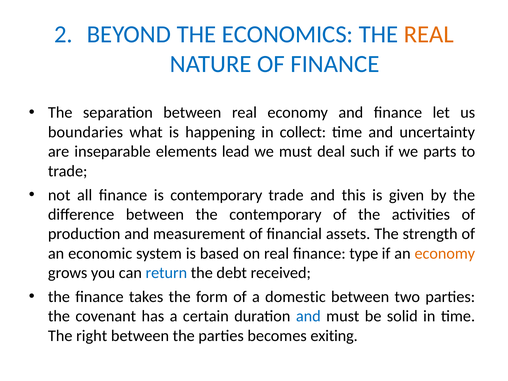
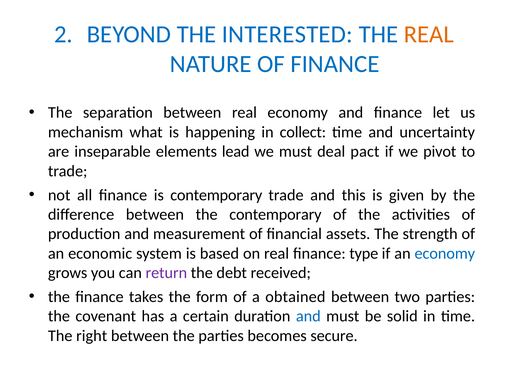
ECONOMICS: ECONOMICS -> INTERESTED
boundaries: boundaries -> mechanism
such: such -> pact
parts: parts -> pivot
economy at (445, 253) colour: orange -> blue
return colour: blue -> purple
domestic: domestic -> obtained
exiting: exiting -> secure
